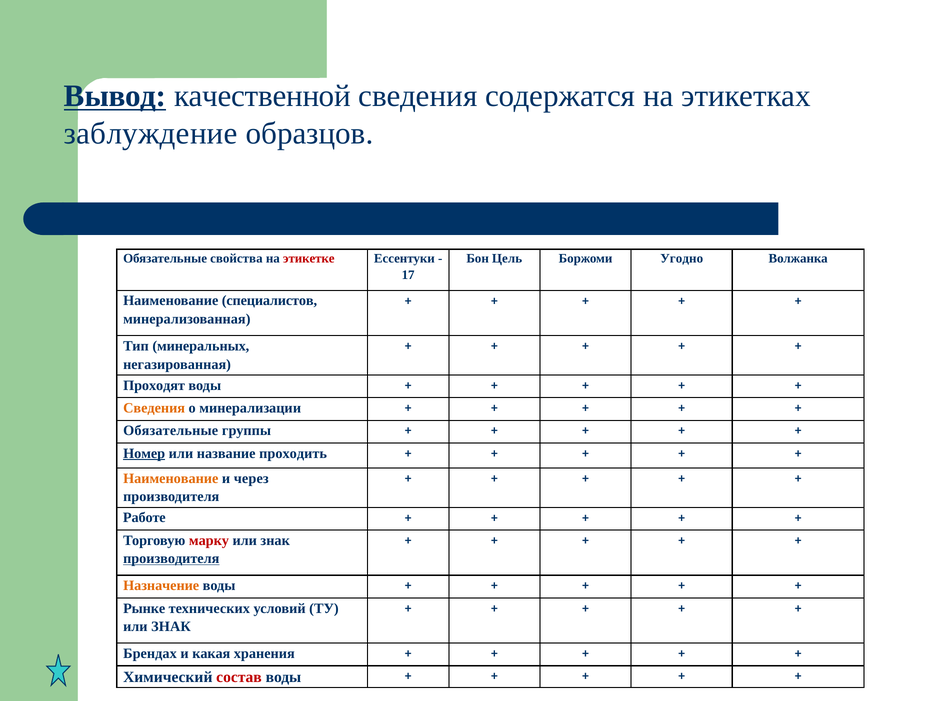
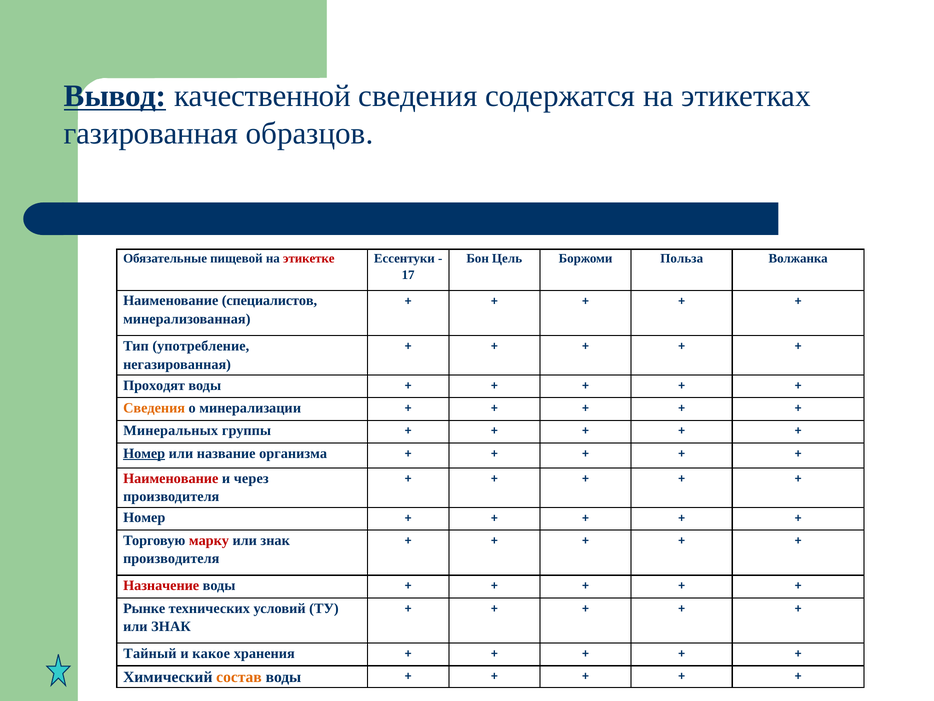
заблуждение: заблуждение -> газированная
свойства: свойства -> пищевой
Угодно: Угодно -> Польза
минеральных: минеральных -> употребление
Обязательные at (171, 430): Обязательные -> Минеральных
проходить: проходить -> организма
Наименование at (171, 478) colour: orange -> red
Работе at (144, 517): Работе -> Номер
производителя at (171, 558) underline: present -> none
Назначение colour: orange -> red
Брендах: Брендах -> Тайный
какая: какая -> какое
состав colour: red -> orange
